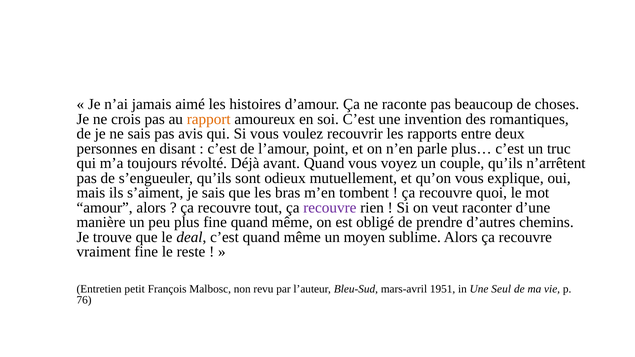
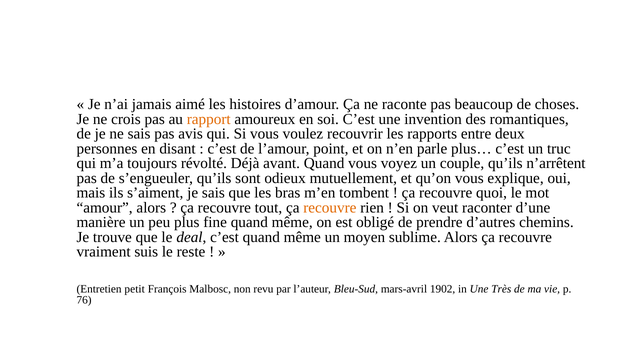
recouvre at (330, 208) colour: purple -> orange
vraiment fine: fine -> suis
1951: 1951 -> 1902
Seul: Seul -> Très
